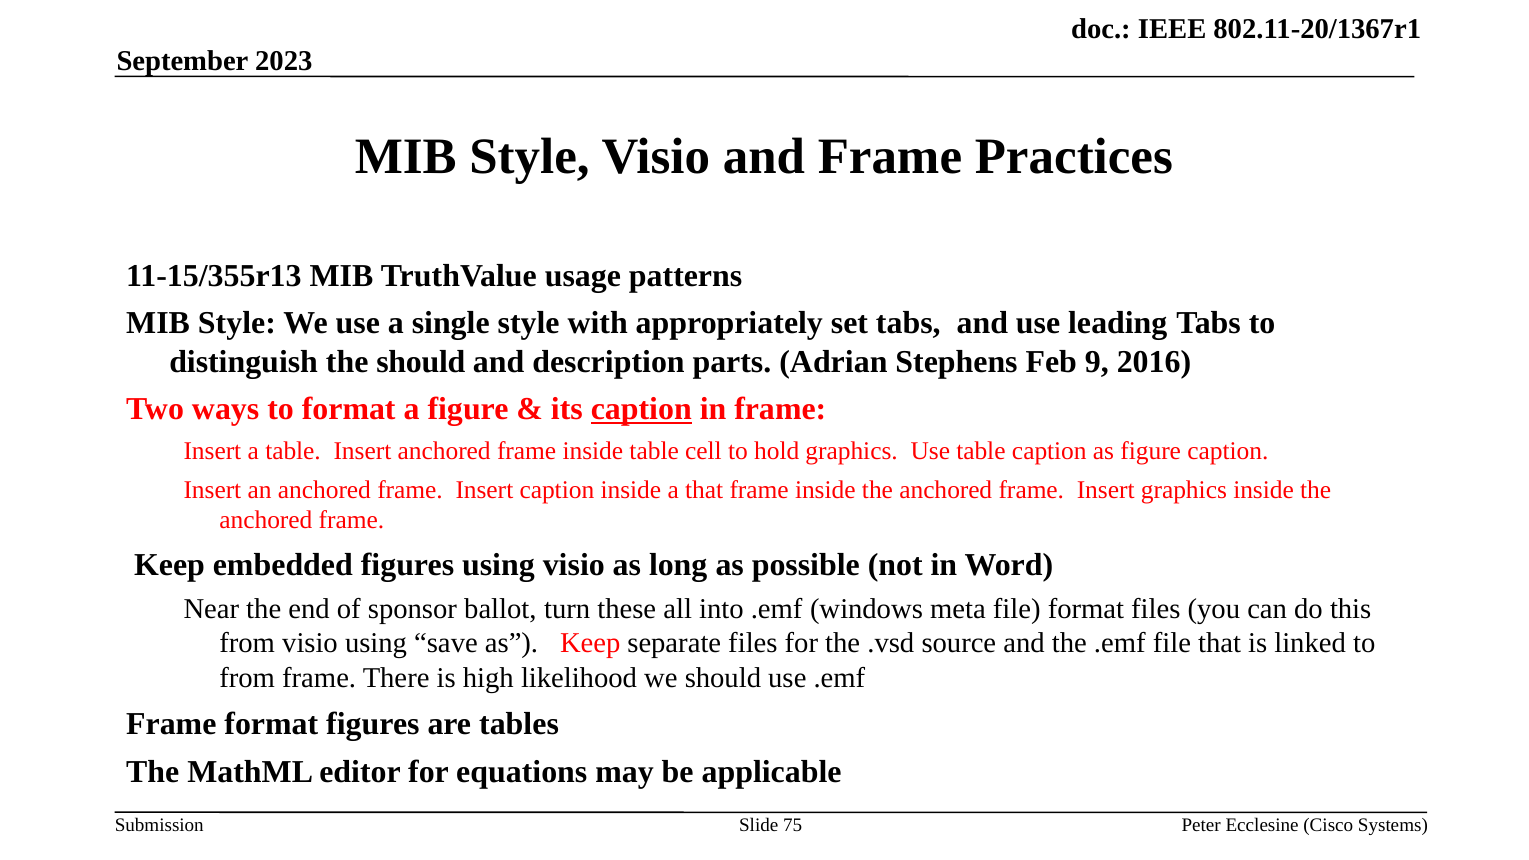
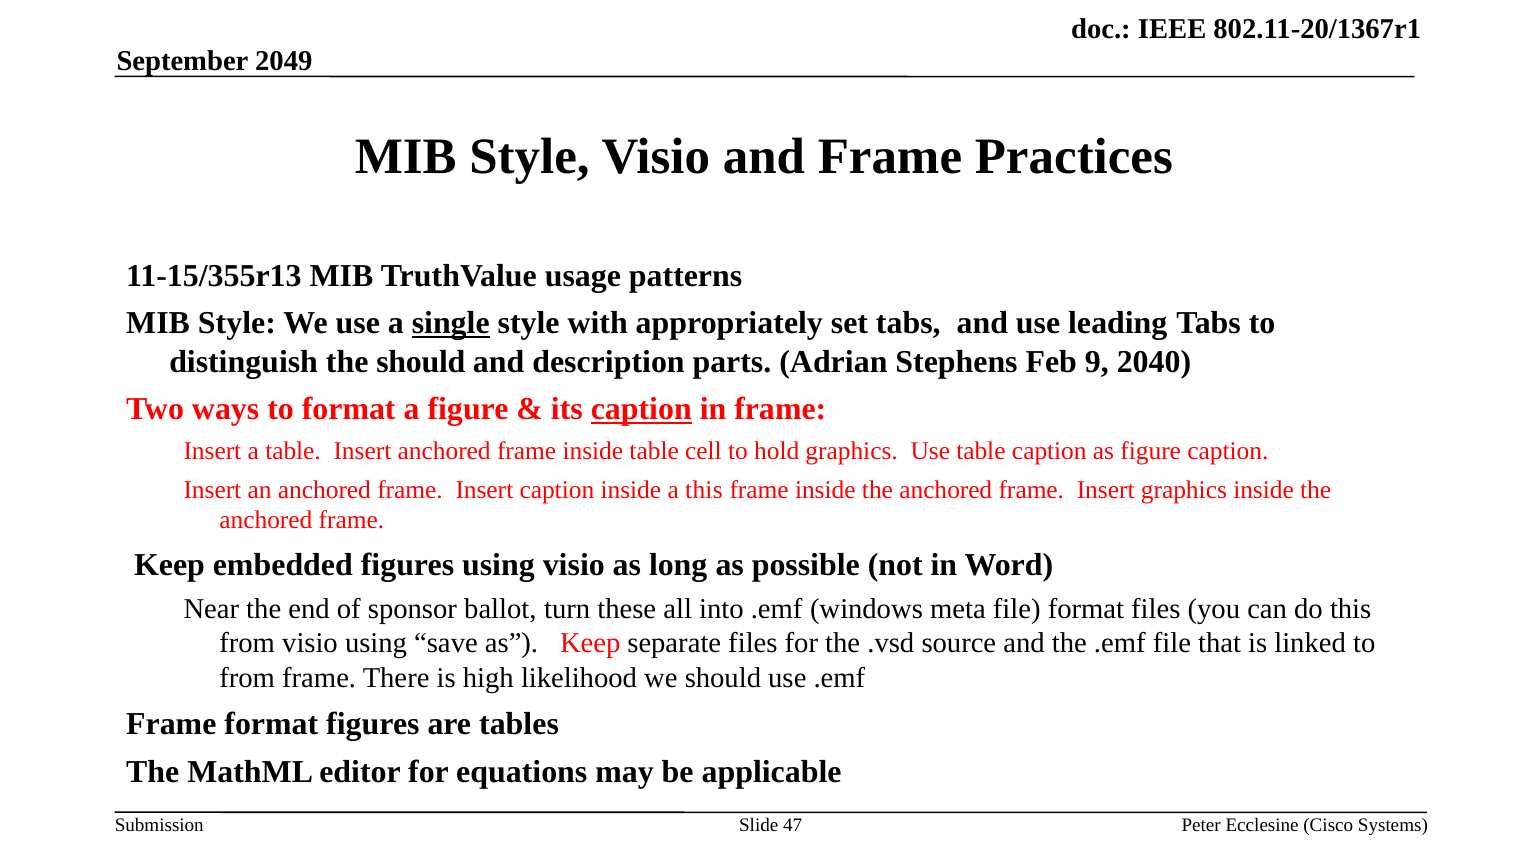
2023: 2023 -> 2049
single underline: none -> present
2016: 2016 -> 2040
a that: that -> this
75: 75 -> 47
